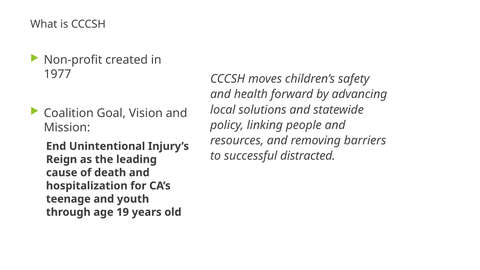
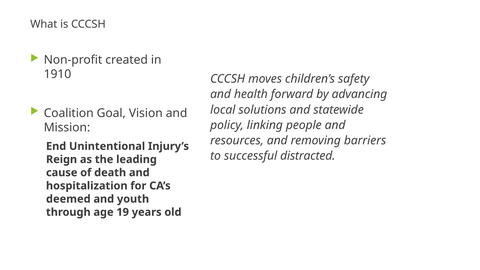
1977: 1977 -> 1910
teenage: teenage -> deemed
